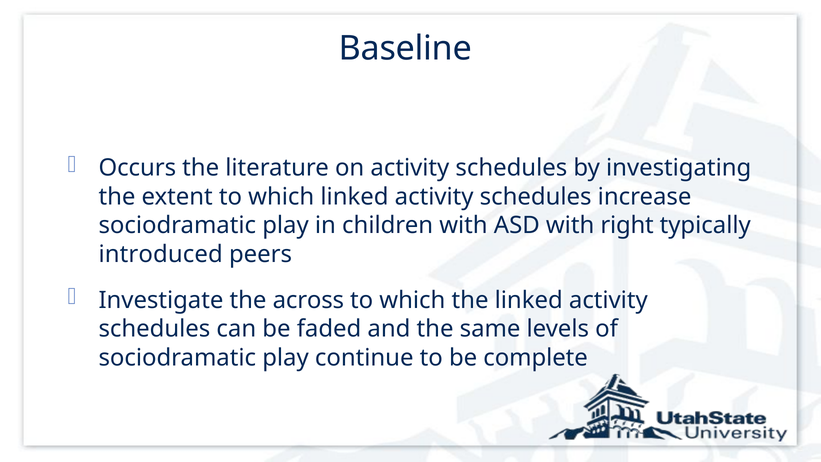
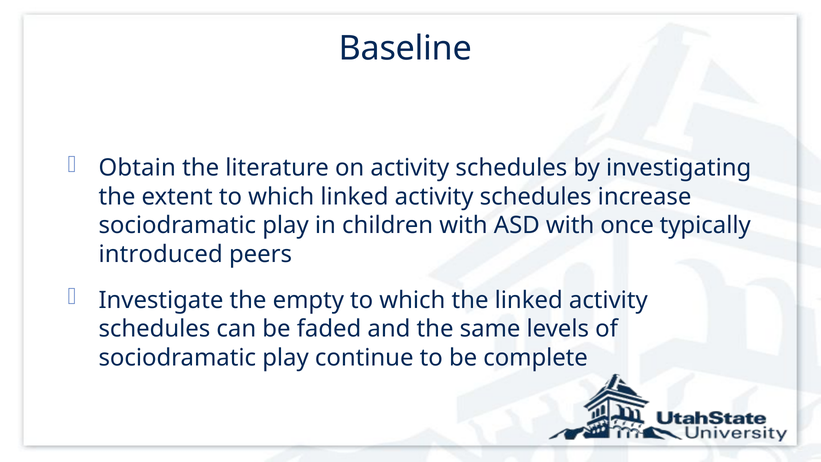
Occurs: Occurs -> Obtain
right: right -> once
across: across -> empty
